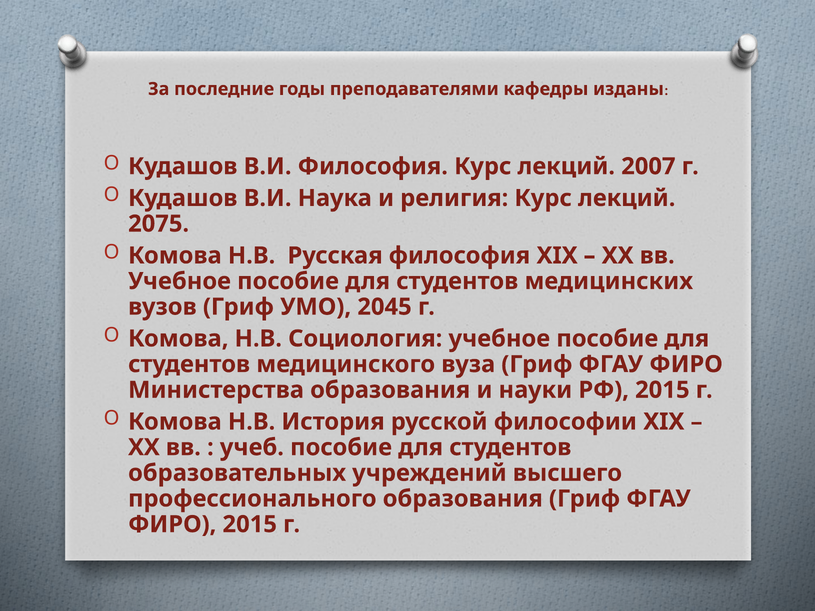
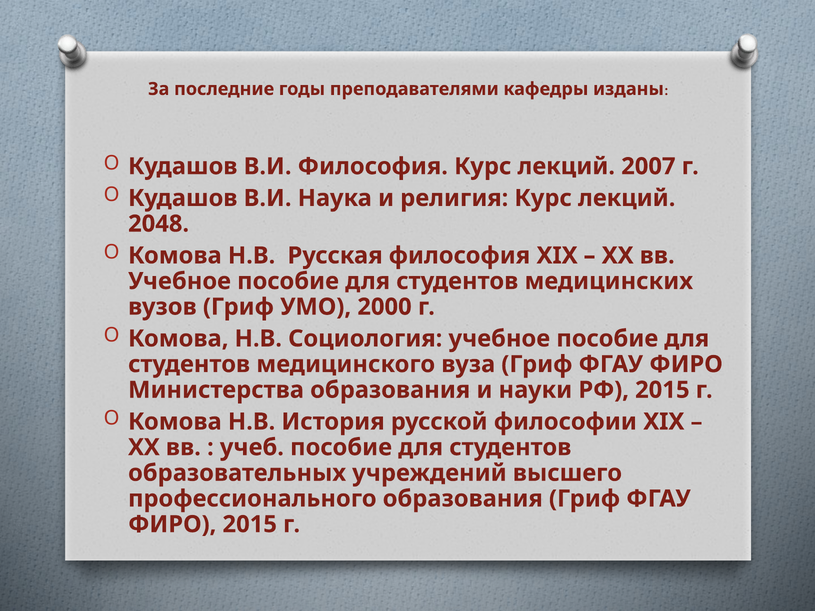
2075: 2075 -> 2048
2045: 2045 -> 2000
